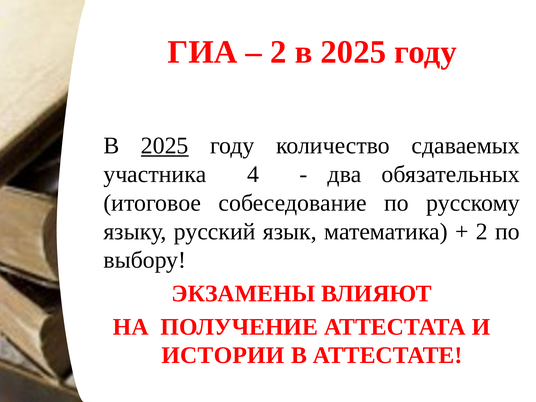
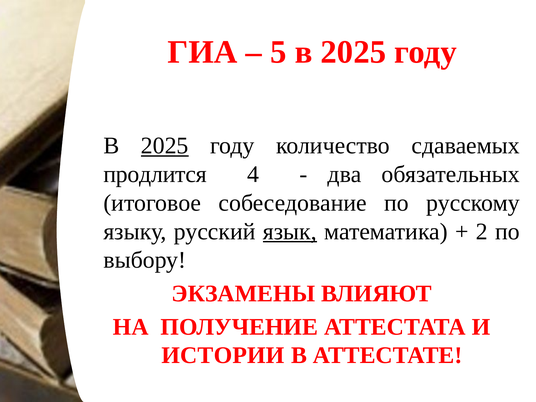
2 at (278, 52): 2 -> 5
участника: участника -> продлится
язык underline: none -> present
